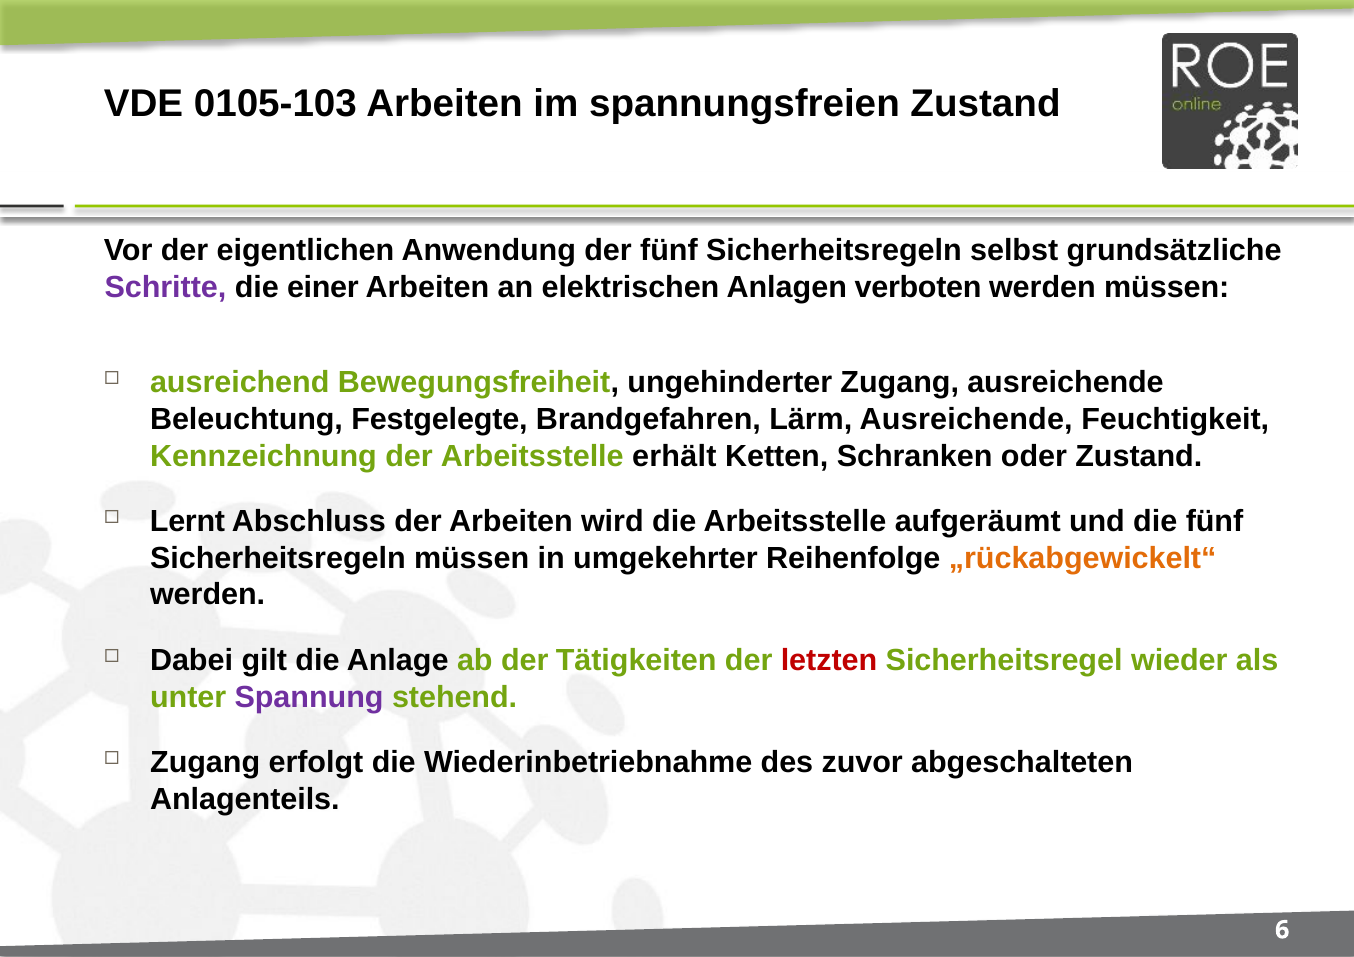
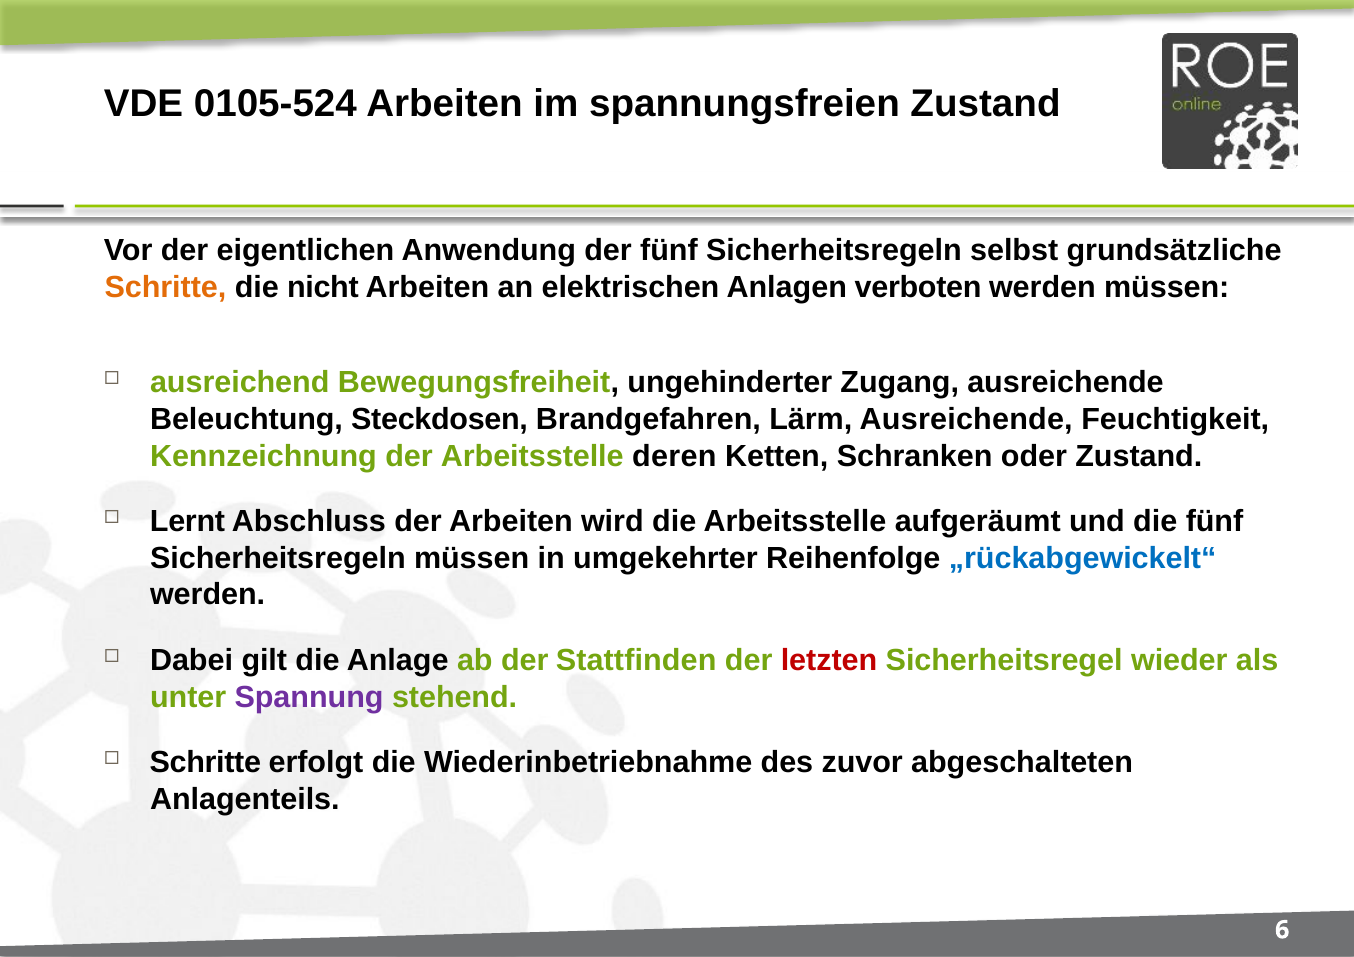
0105-103: 0105-103 -> 0105-524
Schritte at (165, 287) colour: purple -> orange
einer: einer -> nicht
Festgelegte: Festgelegte -> Steckdosen
erhält: erhält -> deren
„rückabgewickelt“ colour: orange -> blue
Tätigkeiten: Tätigkeiten -> Stattfinden
Zugang at (205, 763): Zugang -> Schritte
